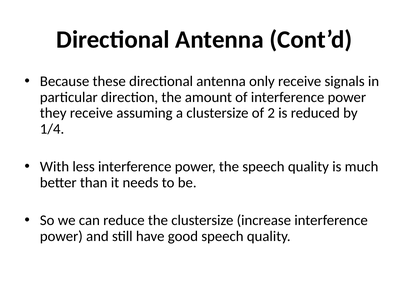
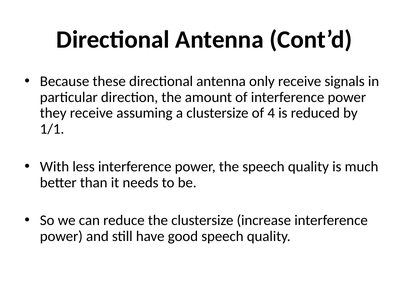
2: 2 -> 4
1/4: 1/4 -> 1/1
